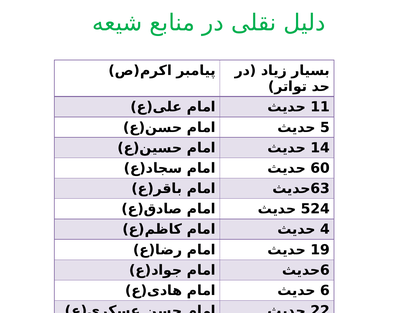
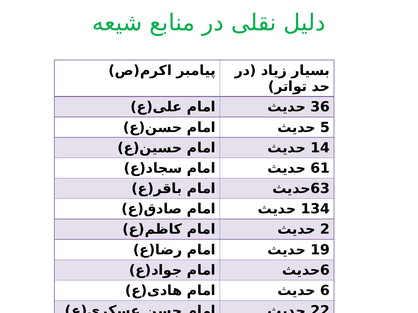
11: 11 -> 36
60: 60 -> 61
524: 524 -> 134
4: 4 -> 2
